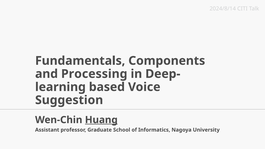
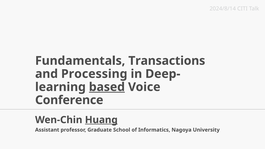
Components: Components -> Transactions
based underline: none -> present
Suggestion: Suggestion -> Conference
